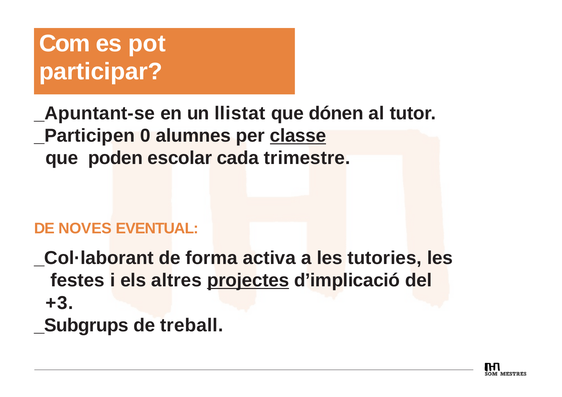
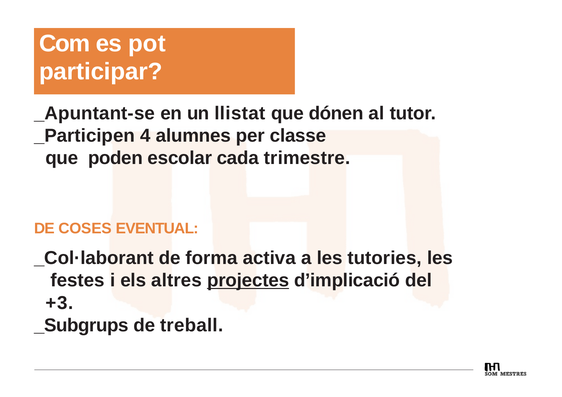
0: 0 -> 4
classe underline: present -> none
NOVES: NOVES -> COSES
